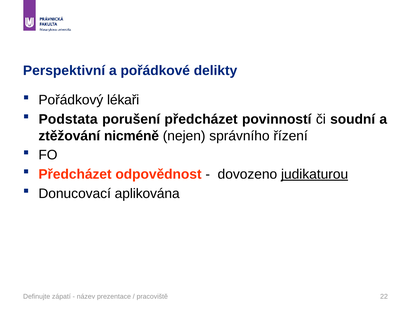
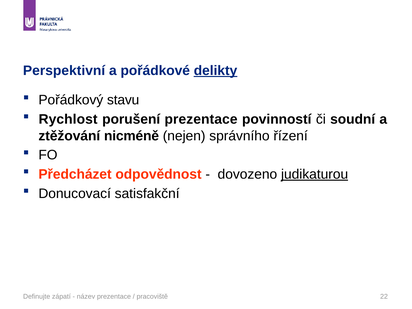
delikty underline: none -> present
lékaři: lékaři -> stavu
Podstata: Podstata -> Rychlost
porušení předcházet: předcházet -> prezentace
aplikována: aplikována -> satisfakční
